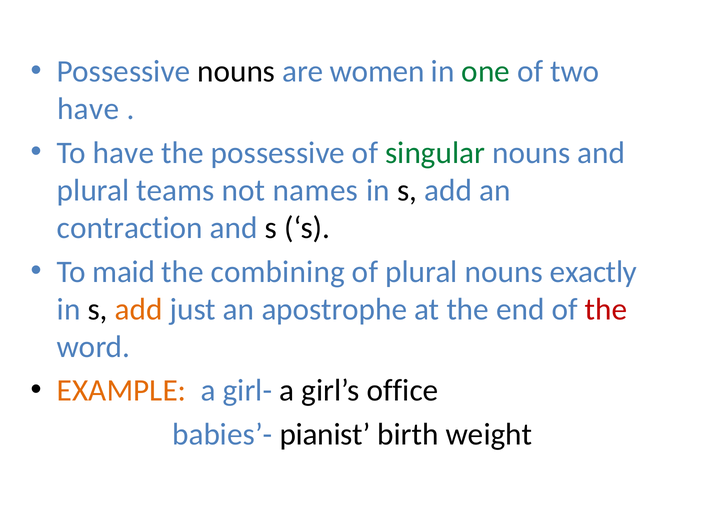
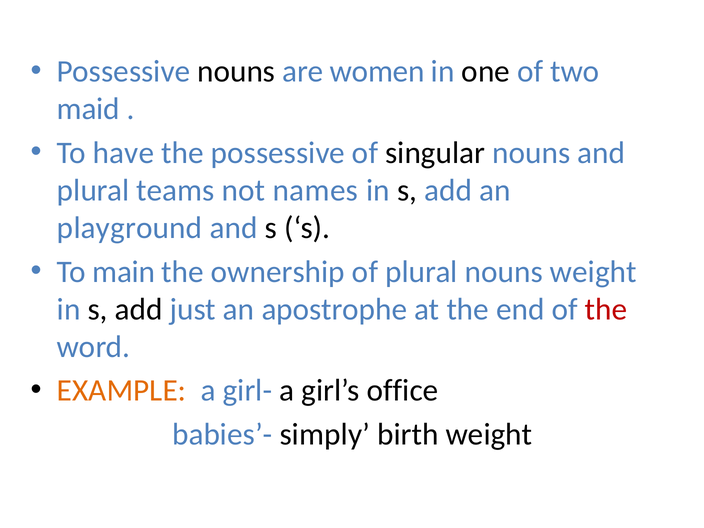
one colour: green -> black
have at (88, 109): have -> maid
singular colour: green -> black
contraction: contraction -> playground
maid: maid -> main
combining: combining -> ownership
nouns exactly: exactly -> weight
add at (139, 309) colour: orange -> black
pianist: pianist -> simply
